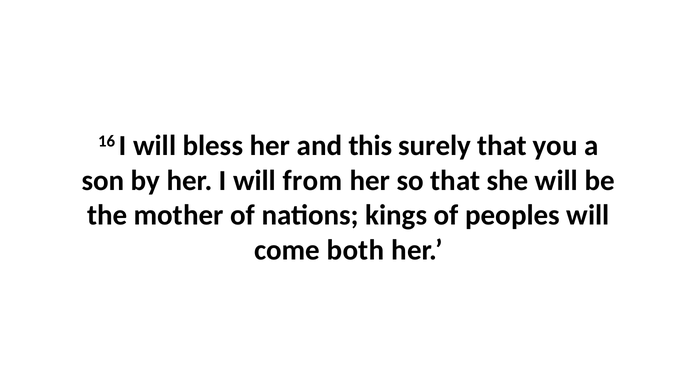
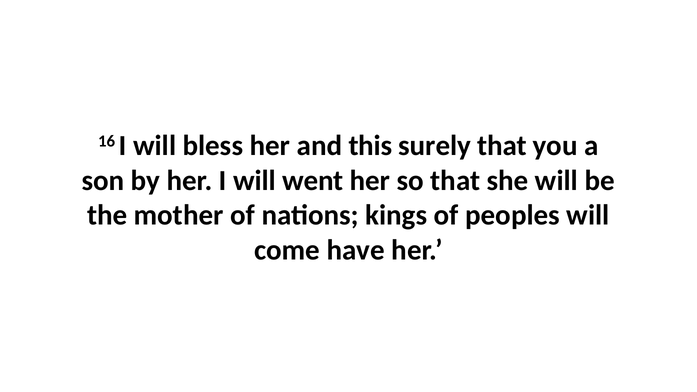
from: from -> went
both: both -> have
